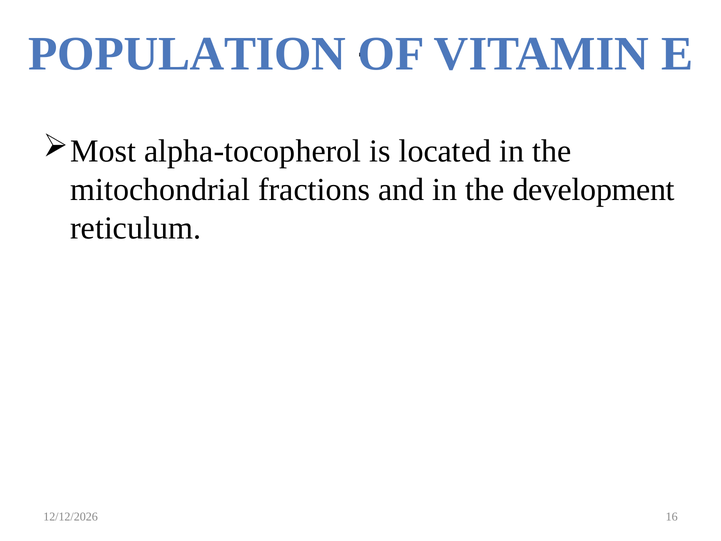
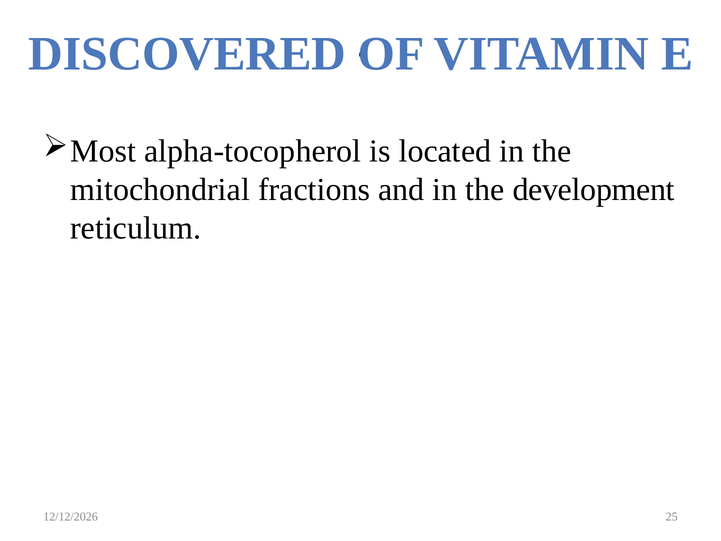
POPULATION: POPULATION -> DISCOVERED
16: 16 -> 25
